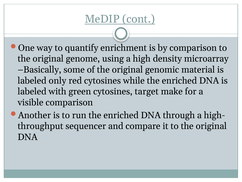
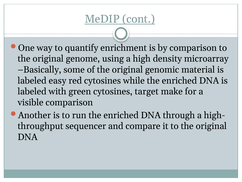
only: only -> easy
